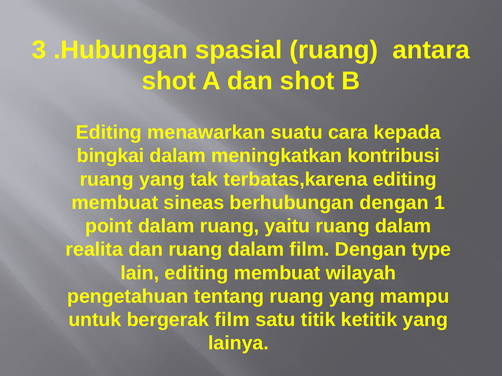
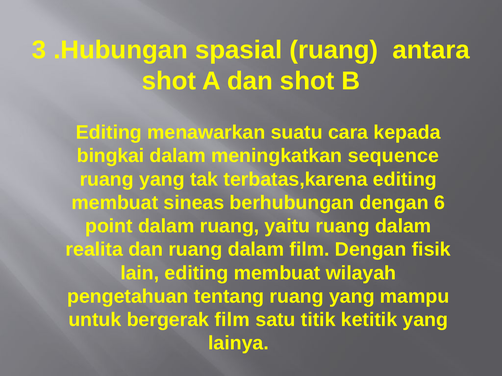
kontribusi: kontribusi -> sequence
1: 1 -> 6
type: type -> fisik
